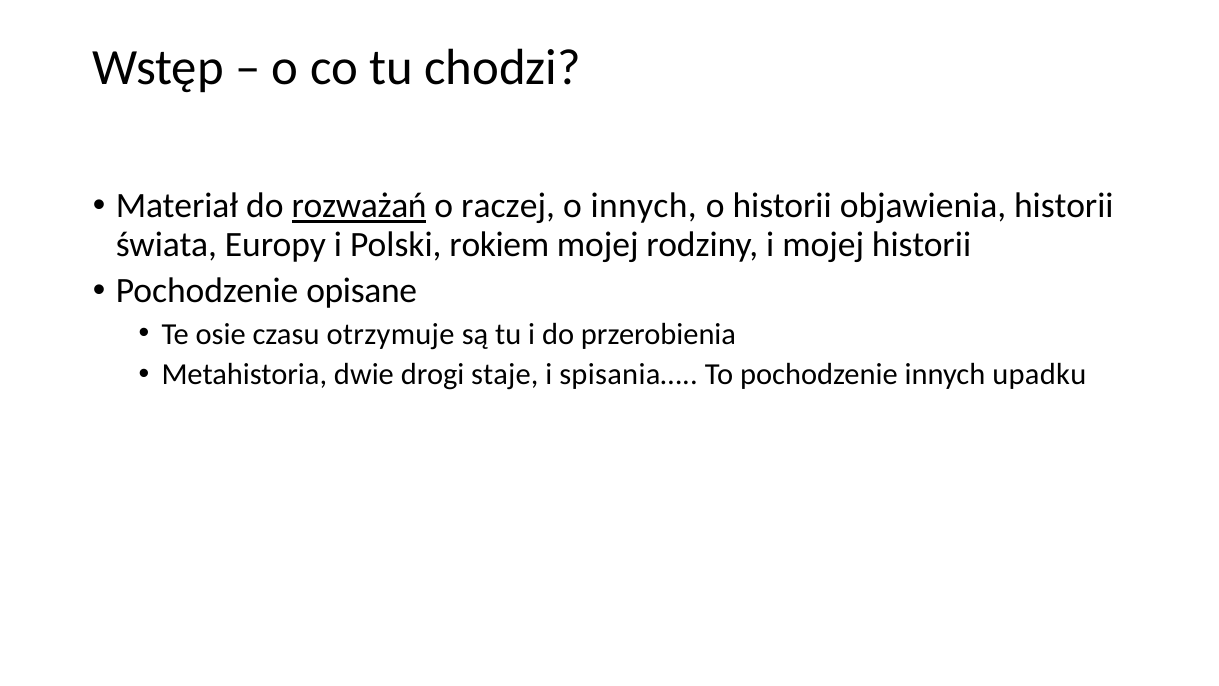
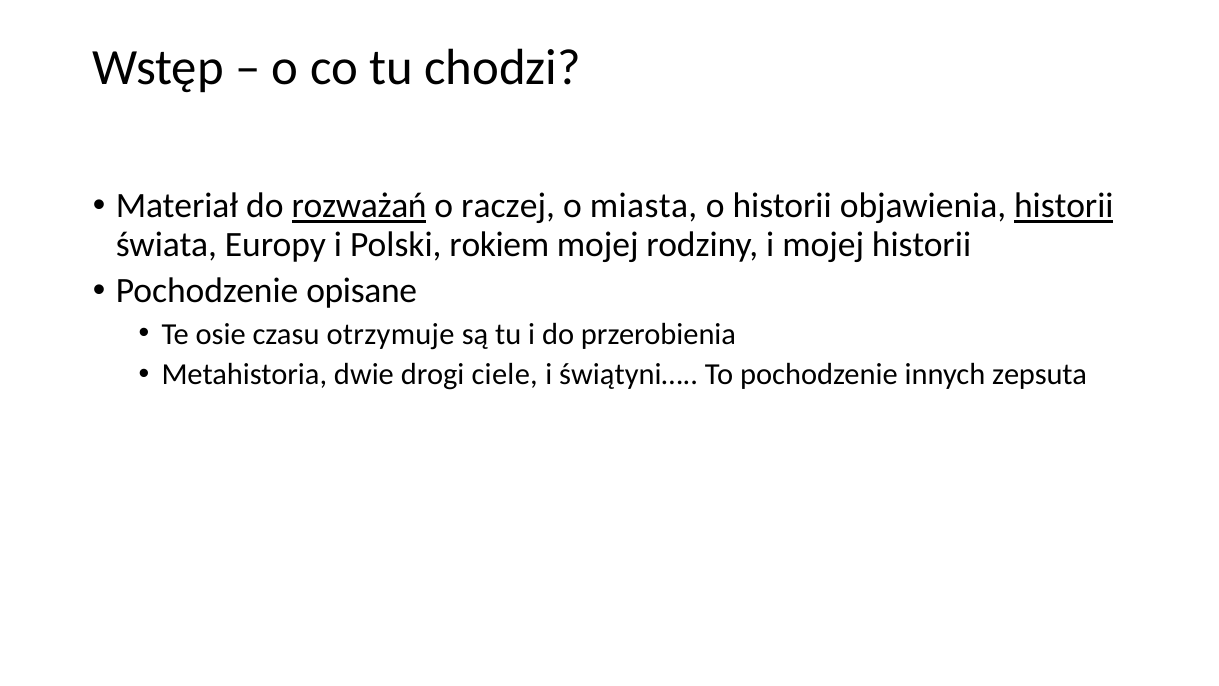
o innych: innych -> miasta
historii at (1064, 206) underline: none -> present
staje: staje -> ciele
spisania…: spisania… -> świątyni…
upadku: upadku -> zepsuta
